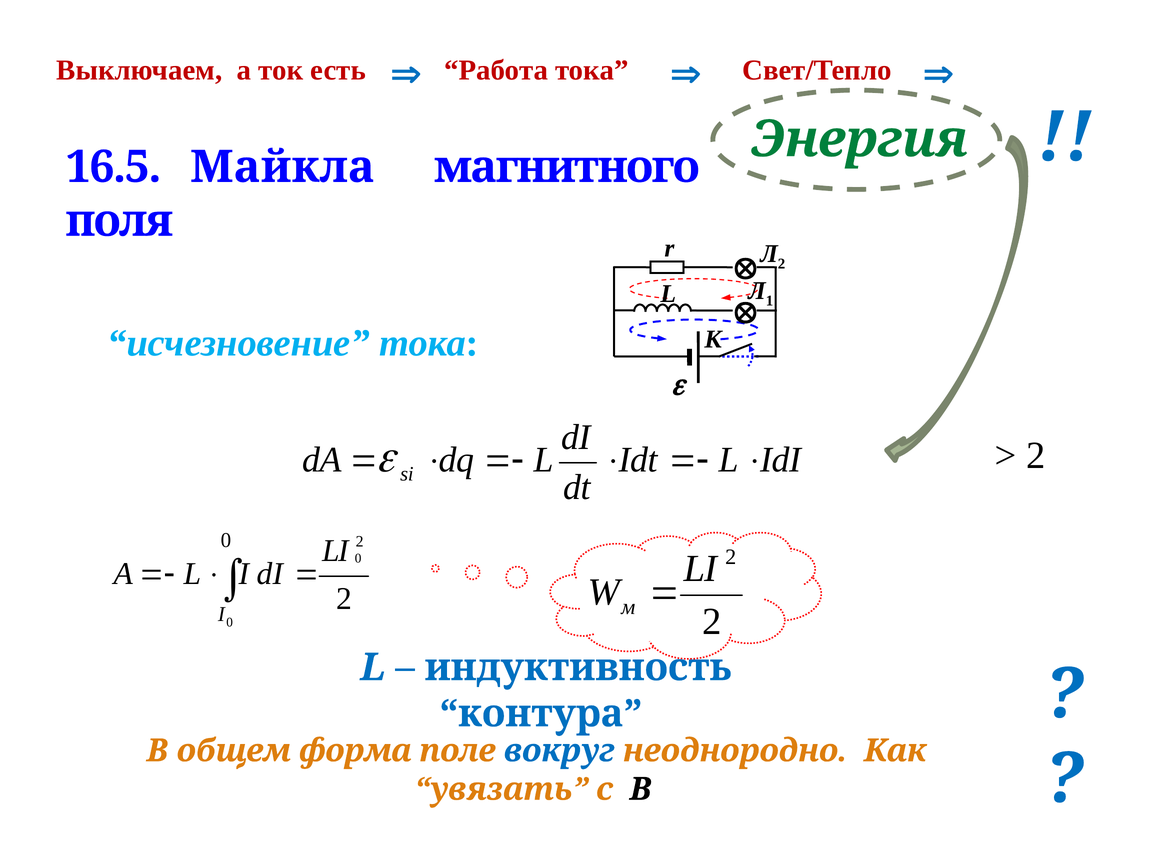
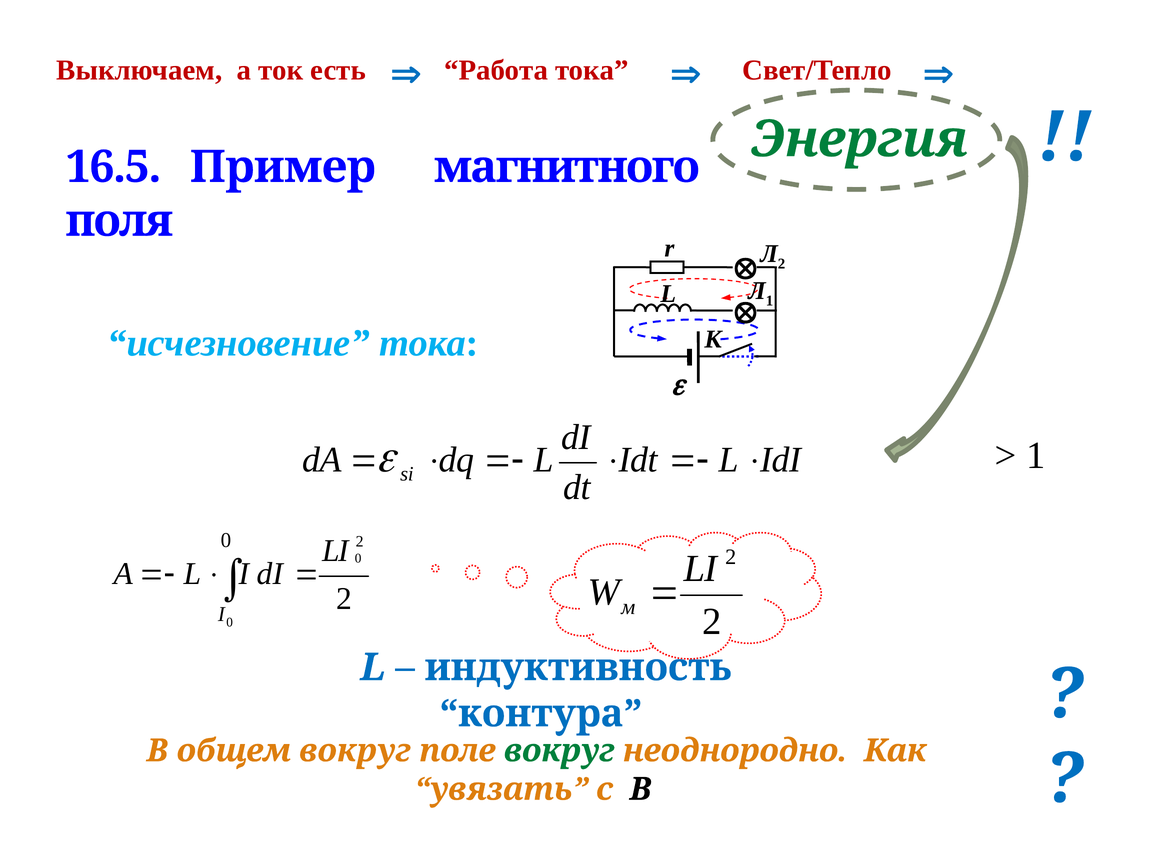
Майкла: Майкла -> Пример
2 at (1036, 456): 2 -> 1
общем форма: форма -> вокруг
вокруг at (559, 751) colour: blue -> green
